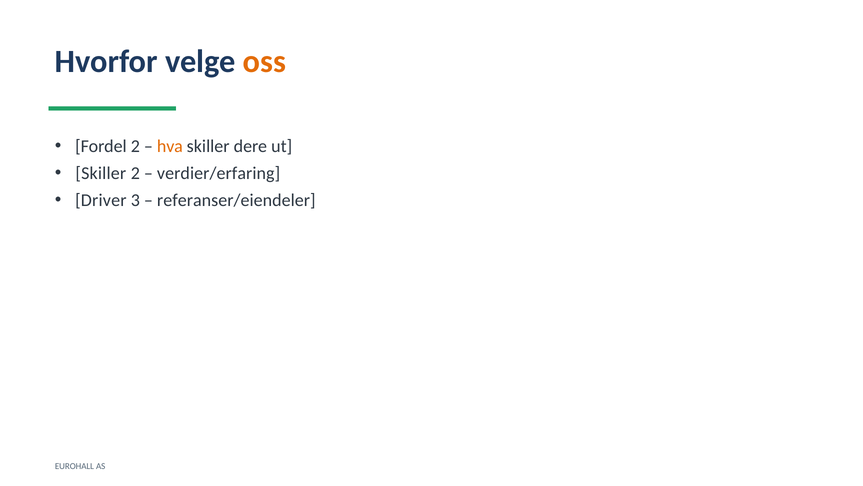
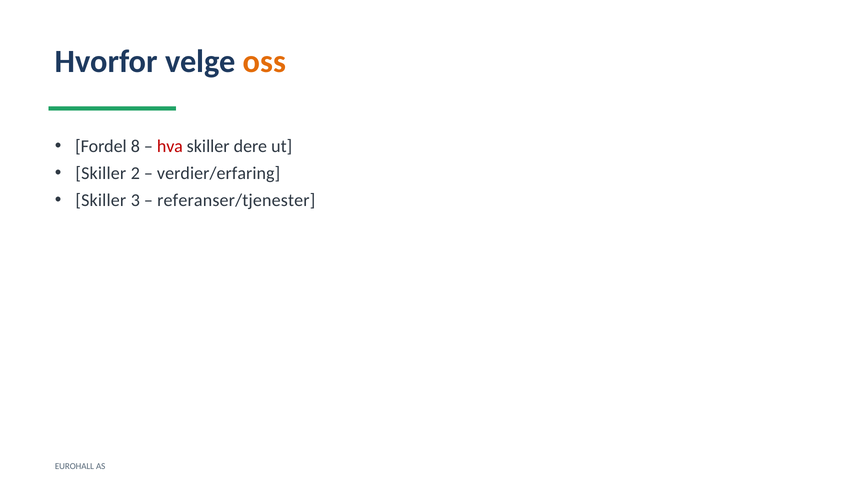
Fordel 2: 2 -> 8
hva colour: orange -> red
Driver at (101, 200): Driver -> Skiller
referanser/eiendeler: referanser/eiendeler -> referanser/tjenester
